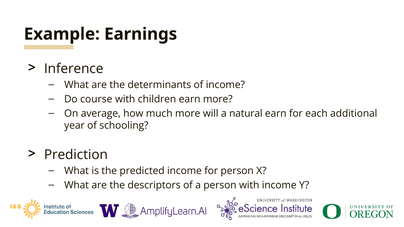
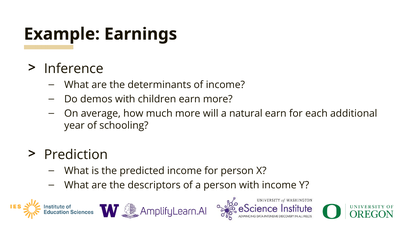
course: course -> demos
